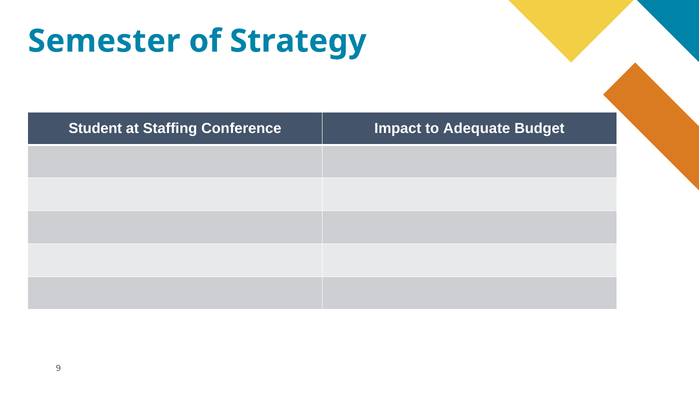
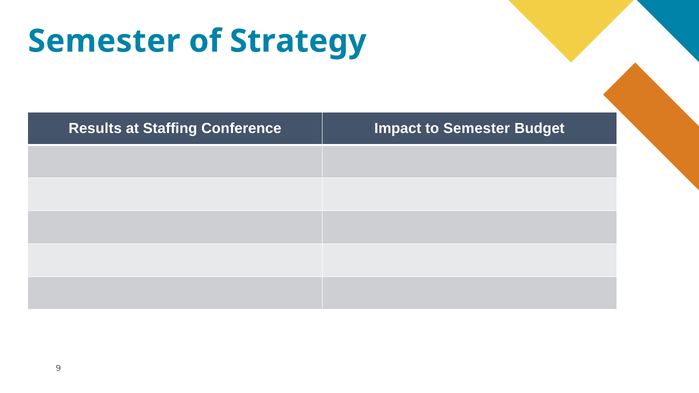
Student: Student -> Results
to Adequate: Adequate -> Semester
